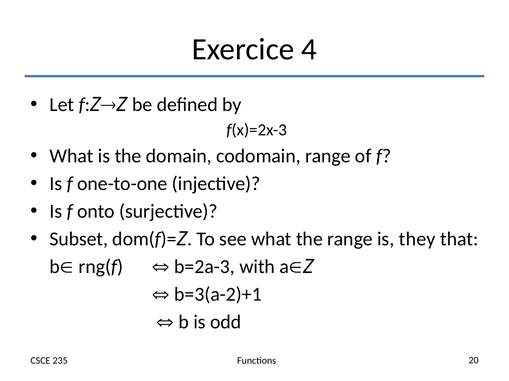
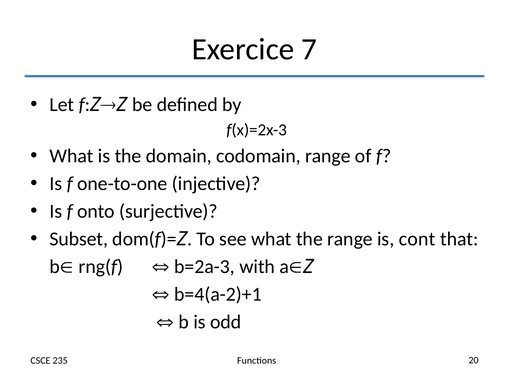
4: 4 -> 7
they: they -> cont
b=3(a-2)+1: b=3(a-2)+1 -> b=4(a-2)+1
